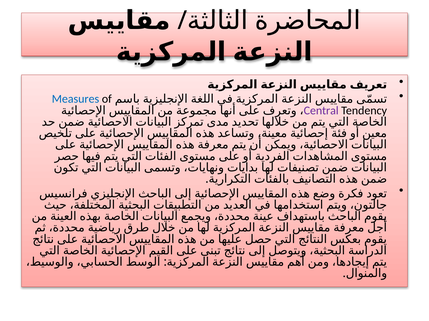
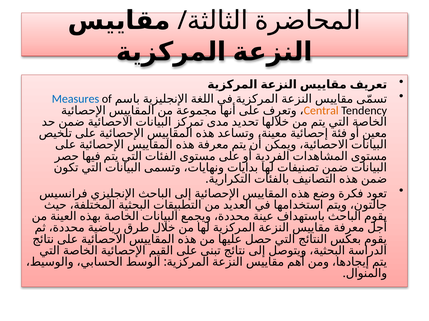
Central colour: purple -> orange
